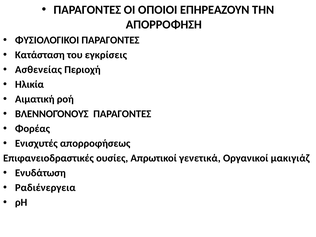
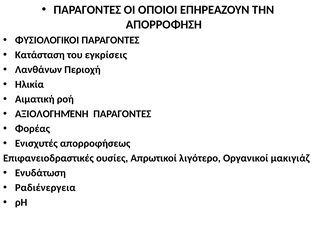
Ασθενείας: Ασθενείας -> Λανθάνων
ΒΛΕΝΝΟΓΌΝΟΥΣ: ΒΛΕΝΝΟΓΌΝΟΥΣ -> ΑΞΙΟΛΟΓΗΜΈΝΗ
γενετικά: γενετικά -> λιγότερο
